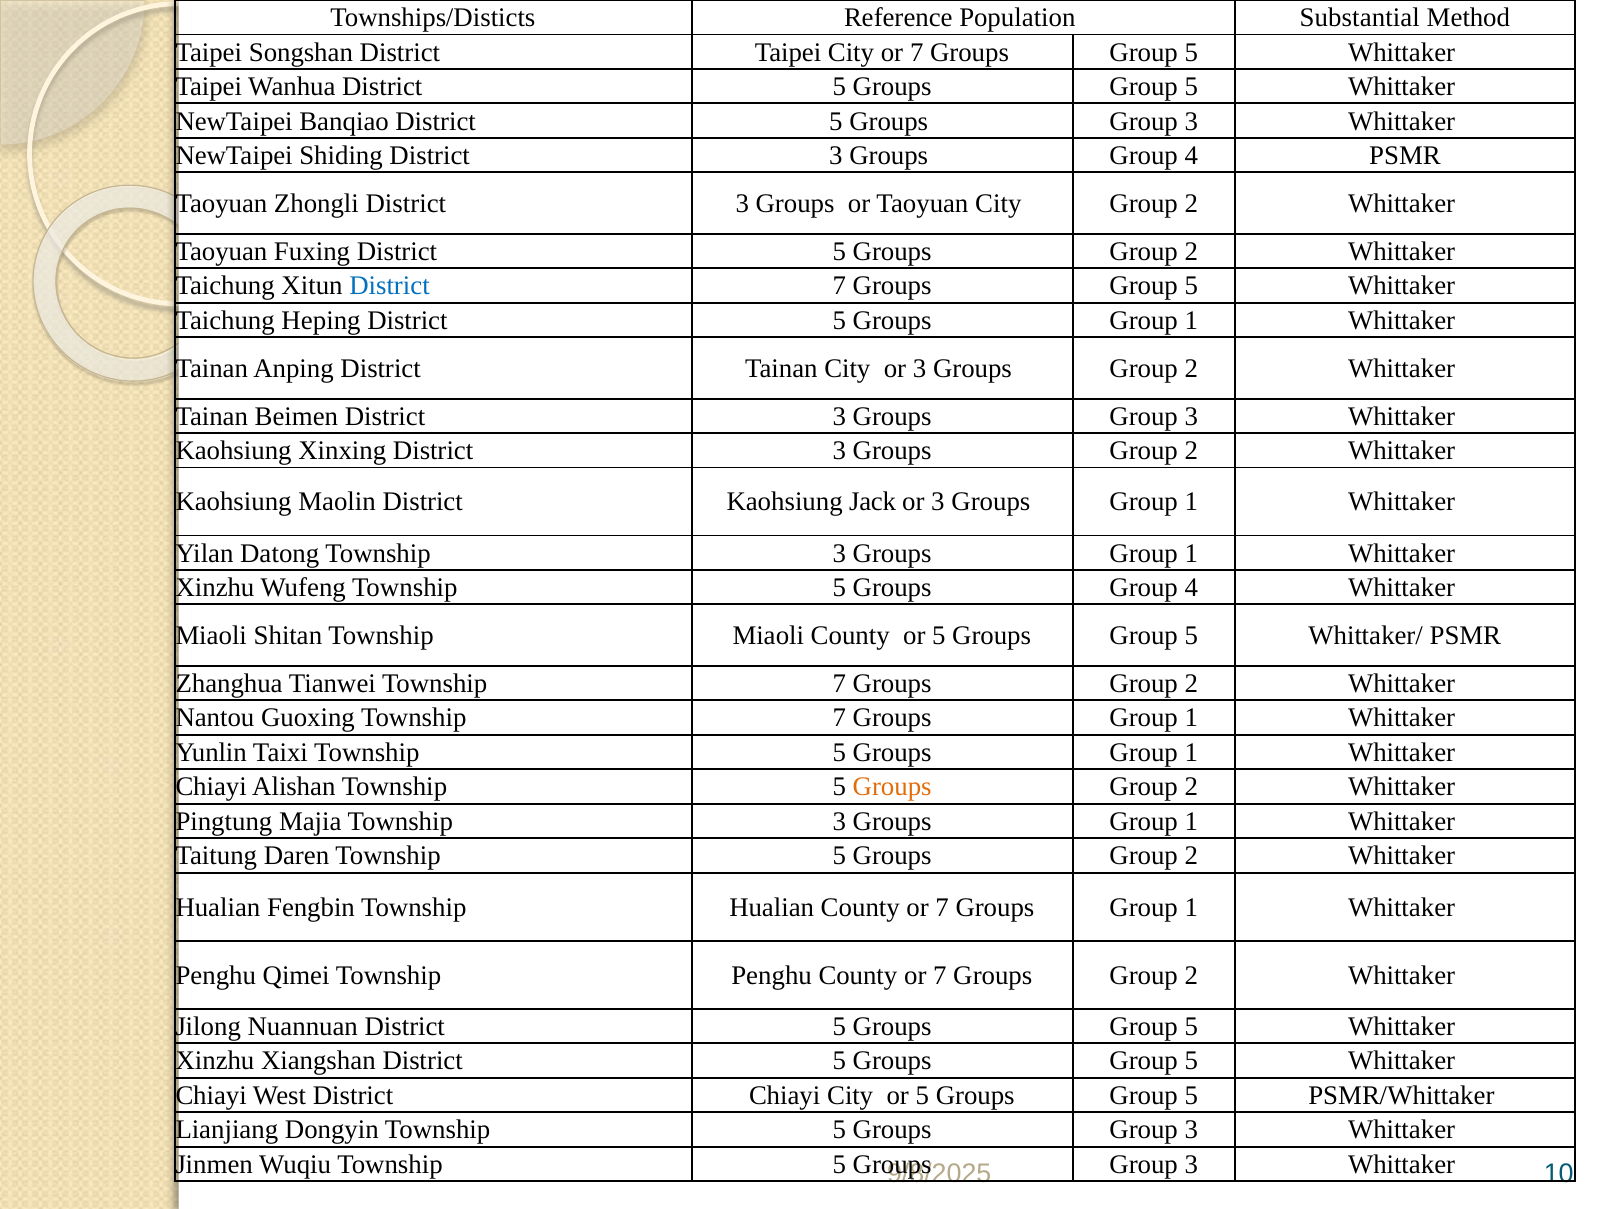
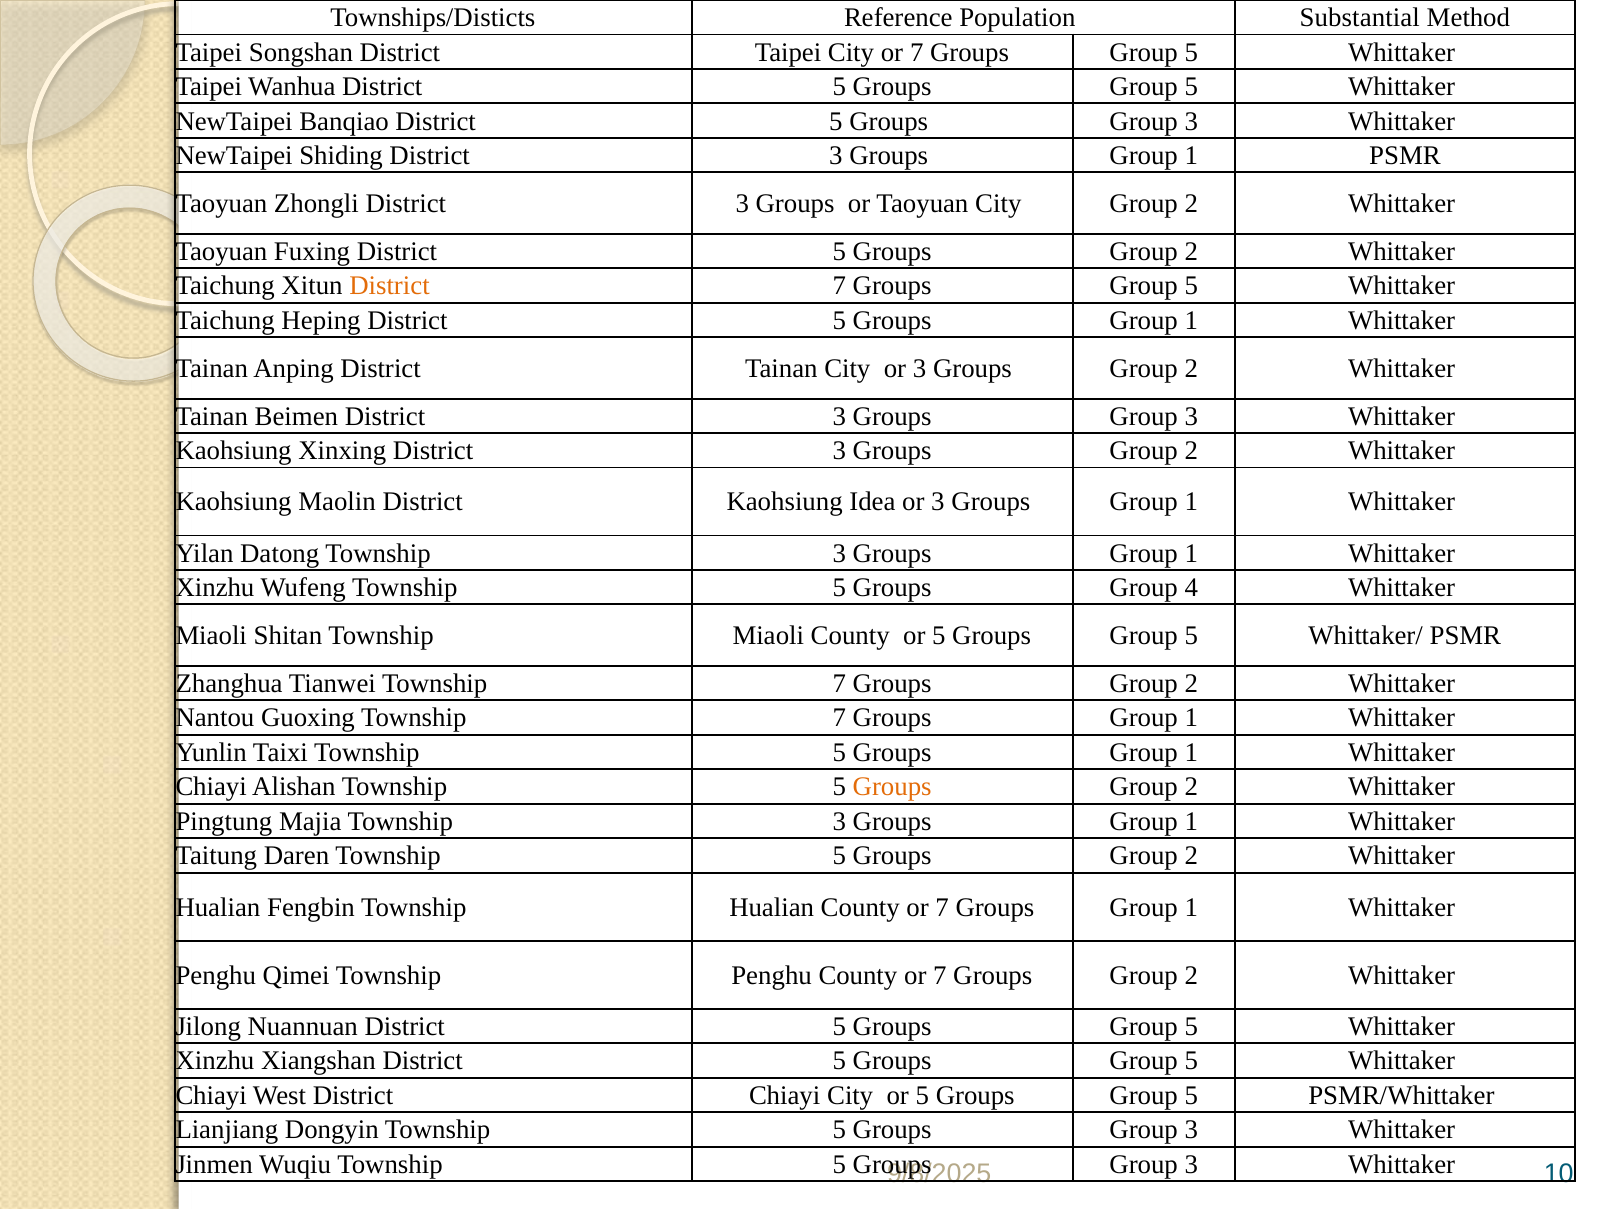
4 at (1191, 156): 4 -> 1
District at (389, 286) colour: blue -> orange
Jack: Jack -> Idea
